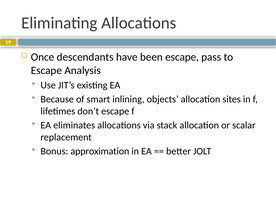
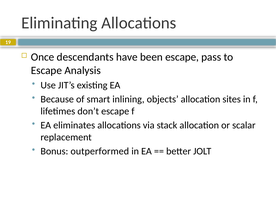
approximation: approximation -> outperformed
